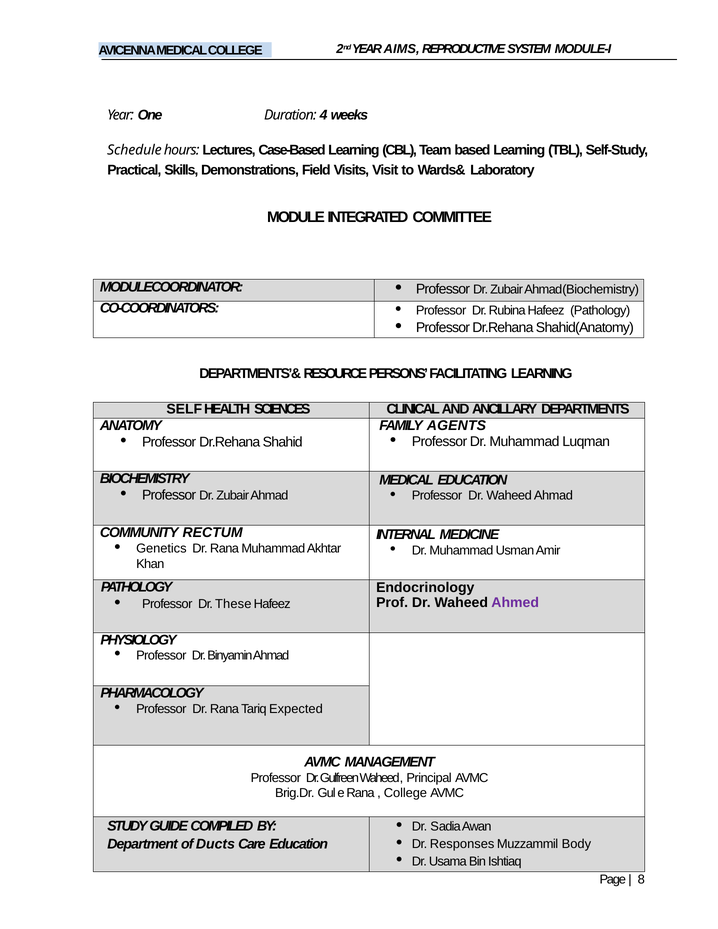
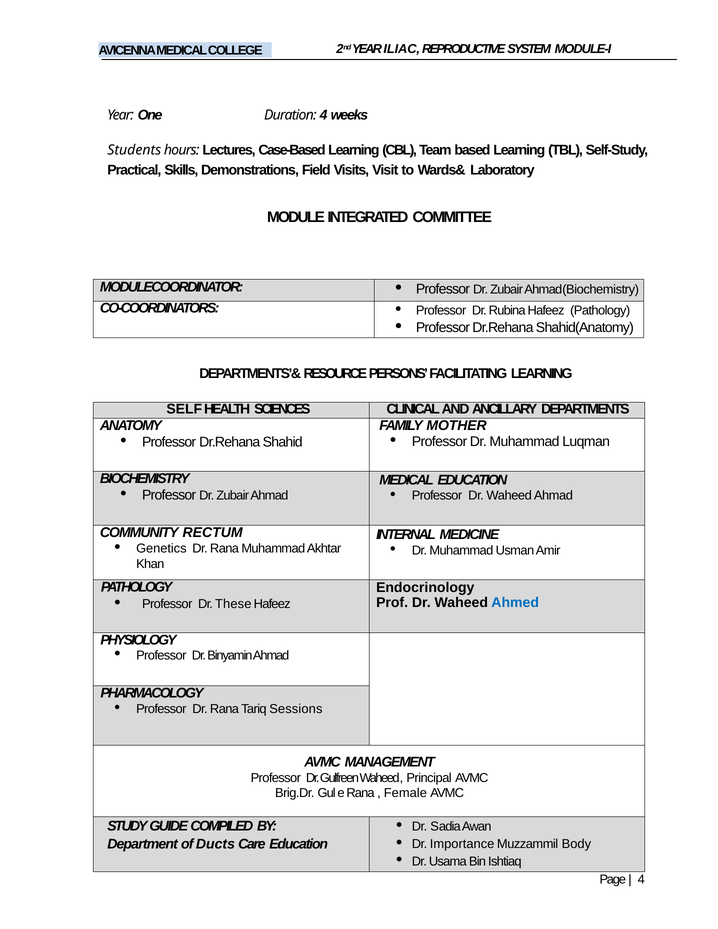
AIMS: AIMS -> ILIAC
Schedule: Schedule -> Students
AGENTS: AGENTS -> MOTHER
Ahmed colour: purple -> blue
Expected: Expected -> Sessions
College at (405, 793): College -> Female
Responses: Responses -> Importance
8 at (641, 880): 8 -> 4
